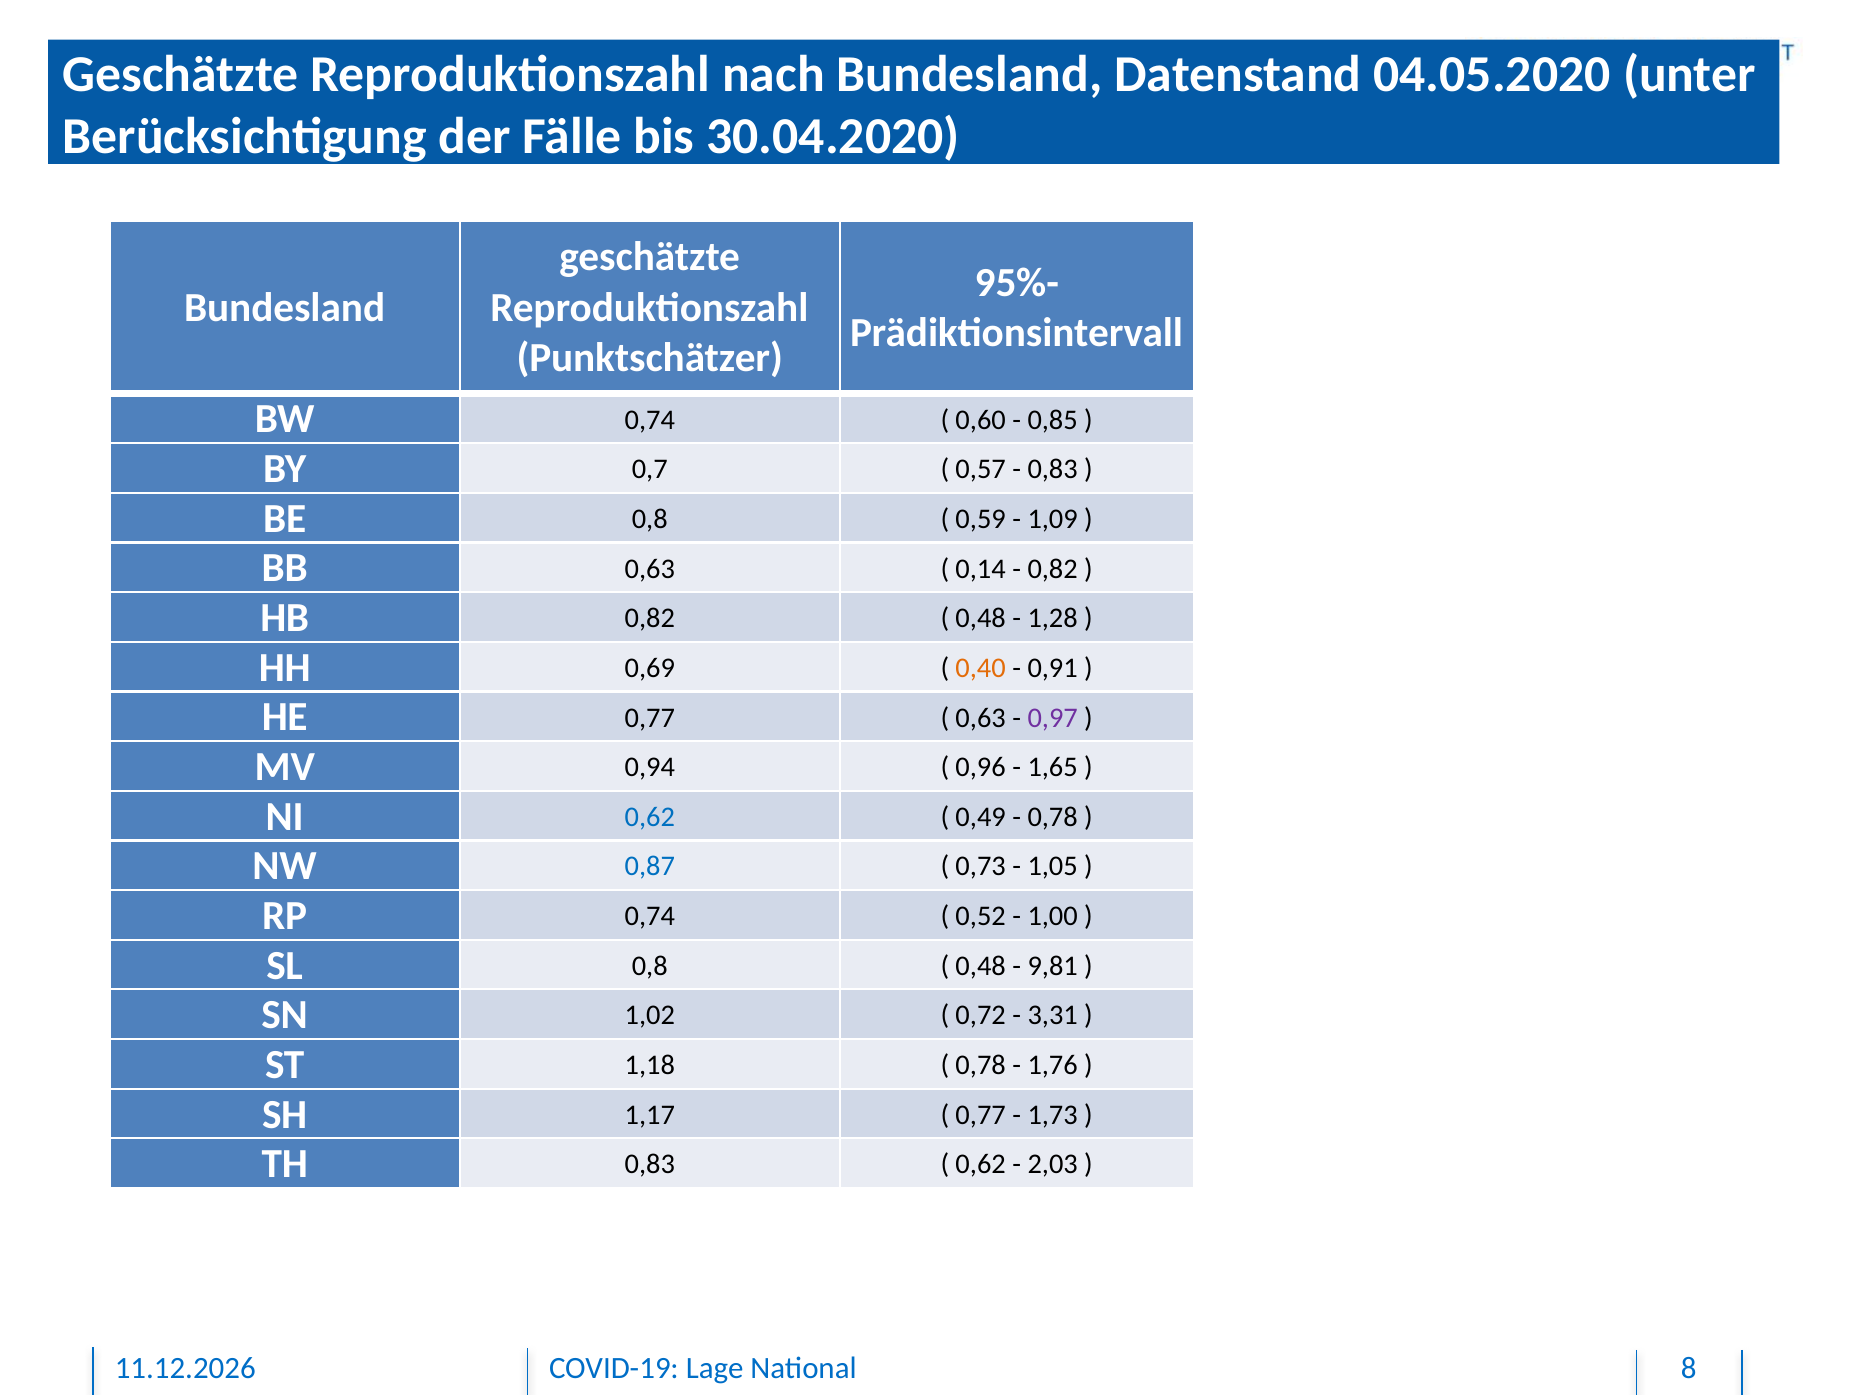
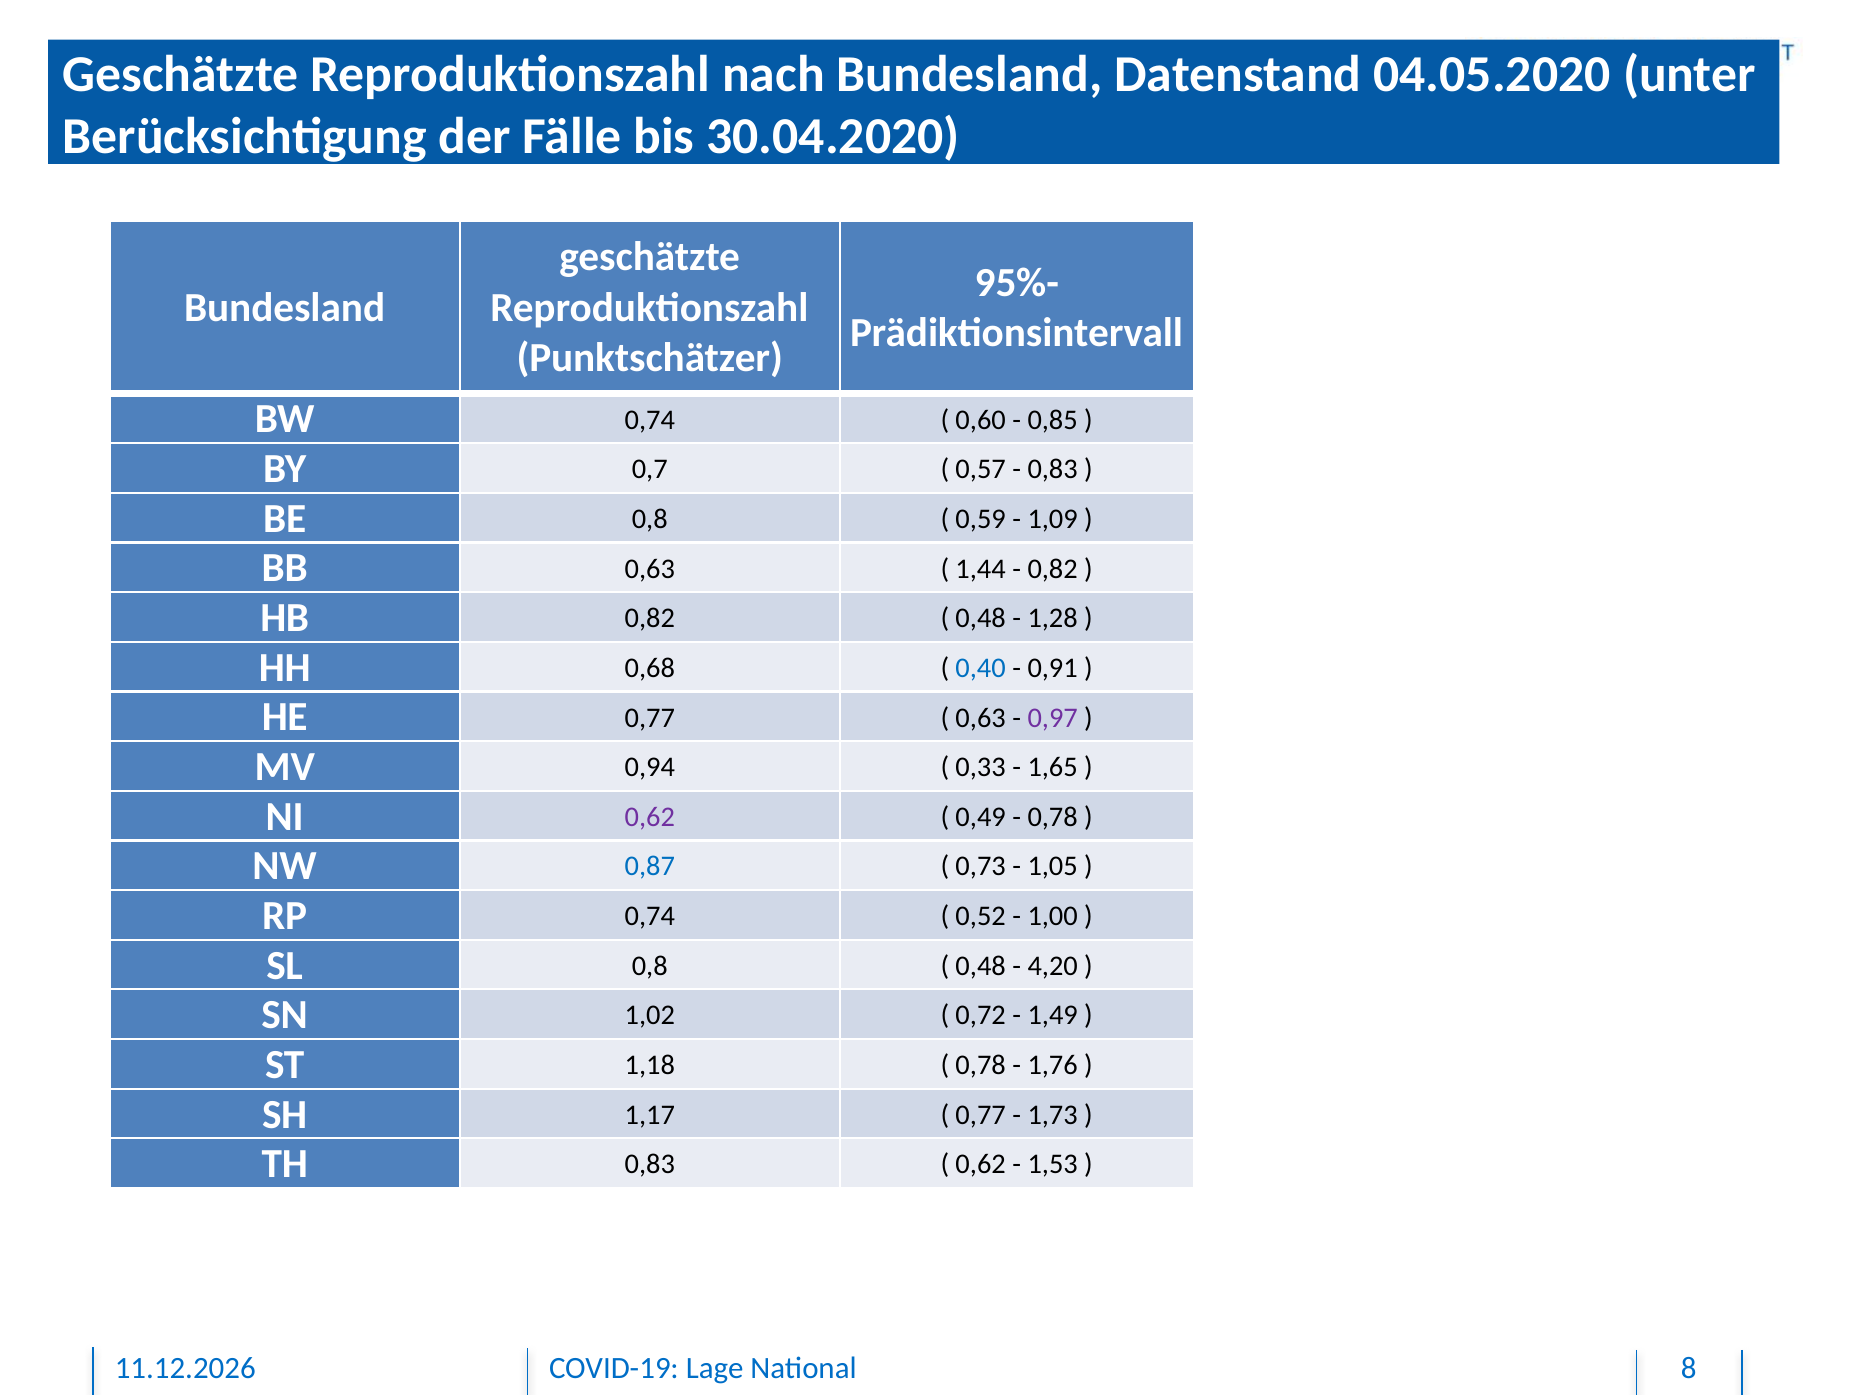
0,14: 0,14 -> 1,44
0,69: 0,69 -> 0,68
0,40 colour: orange -> blue
0,96: 0,96 -> 0,33
0,62 at (650, 817) colour: blue -> purple
9,81: 9,81 -> 4,20
3,31: 3,31 -> 1,49
2,03: 2,03 -> 1,53
